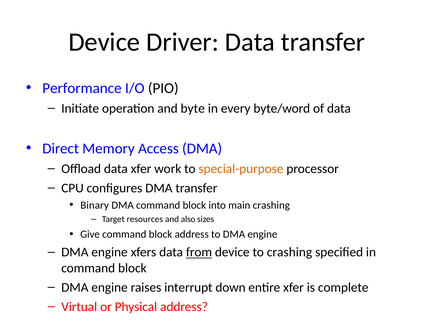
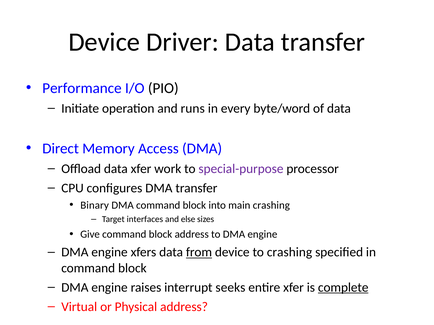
byte: byte -> runs
special-purpose colour: orange -> purple
resources: resources -> interfaces
also: also -> else
down: down -> seeks
complete underline: none -> present
